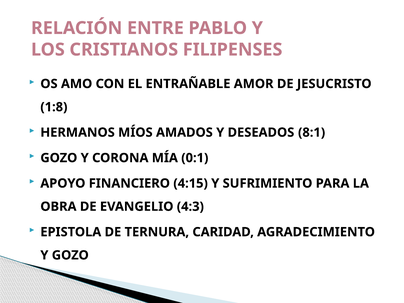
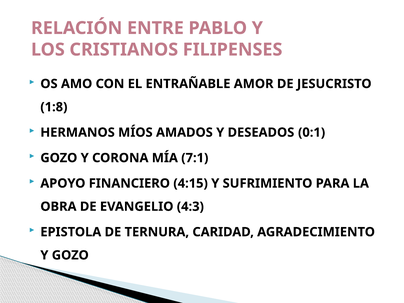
8:1: 8:1 -> 0:1
0:1: 0:1 -> 7:1
